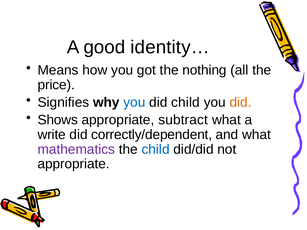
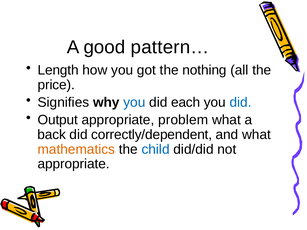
identity…: identity… -> pattern…
Means: Means -> Length
did child: child -> each
did at (241, 102) colour: orange -> blue
Shows: Shows -> Output
subtract: subtract -> problem
write: write -> back
mathematics colour: purple -> orange
